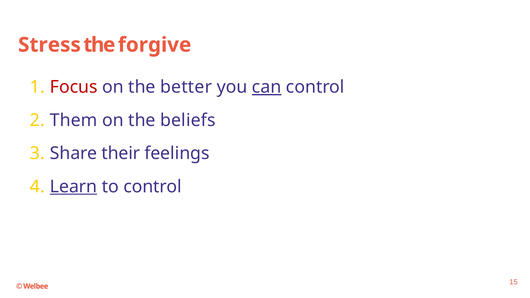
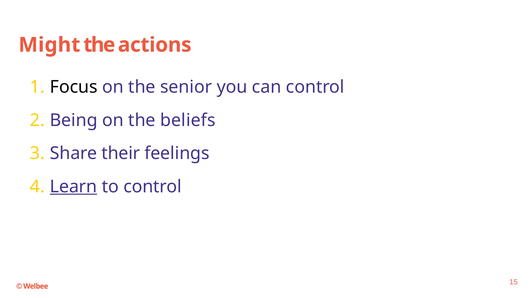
Stress: Stress -> Might
forgive: forgive -> actions
Focus colour: red -> black
better: better -> senior
can underline: present -> none
Them: Them -> Being
